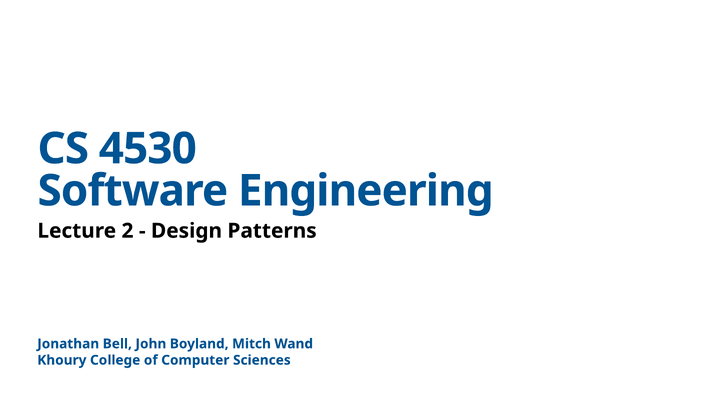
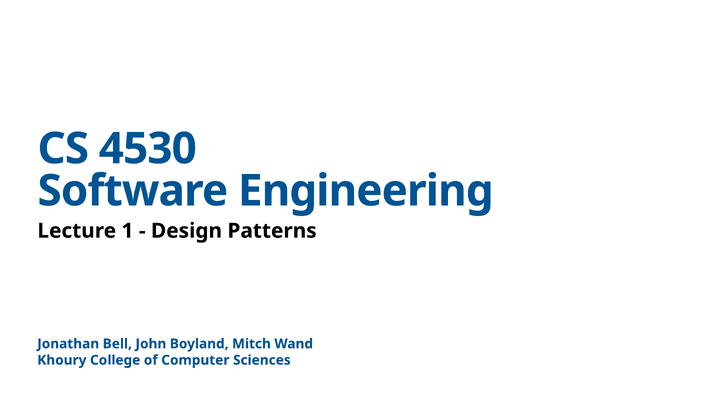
2: 2 -> 1
